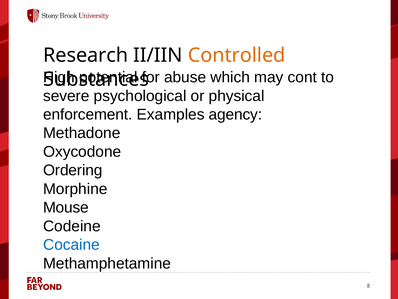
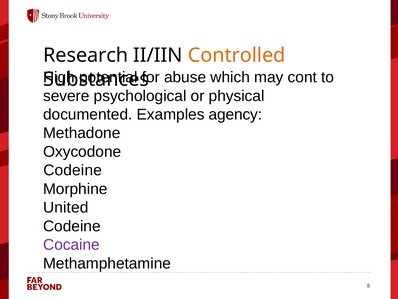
enforcement: enforcement -> documented
Ordering at (73, 170): Ordering -> Codeine
Mouse: Mouse -> United
Cocaine colour: blue -> purple
